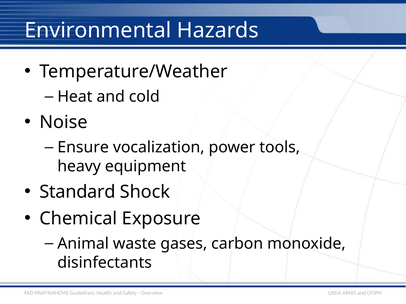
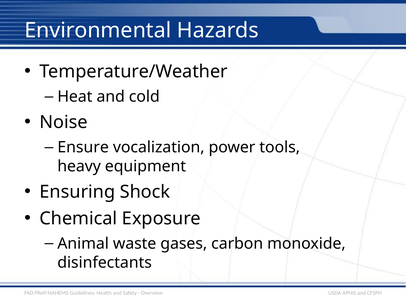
Standard: Standard -> Ensuring
